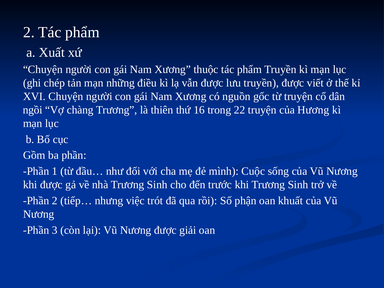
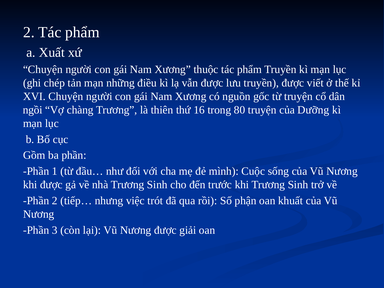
22: 22 -> 80
Hương: Hương -> Dưỡng
